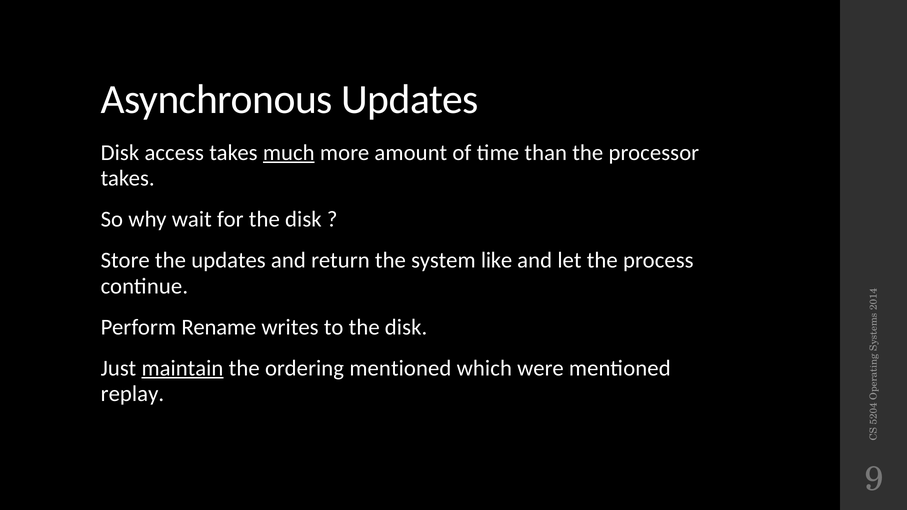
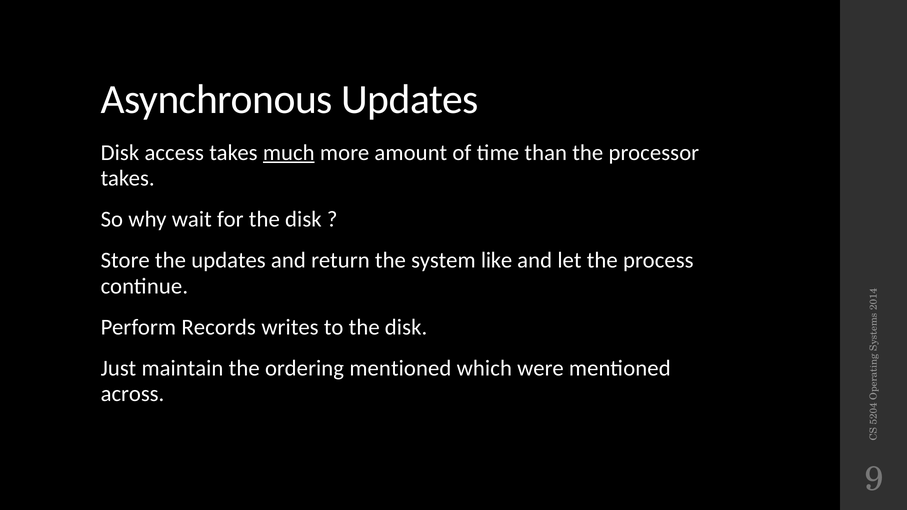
Rename: Rename -> Records
maintain underline: present -> none
replay: replay -> across
